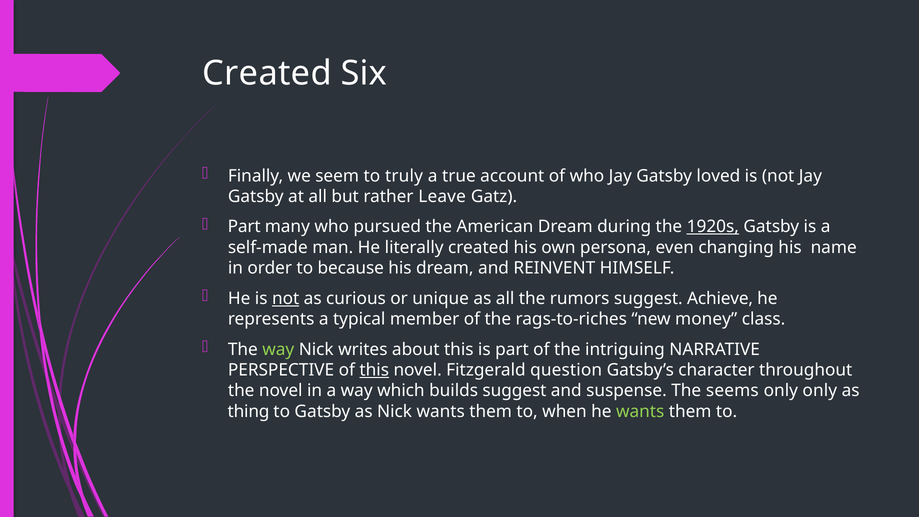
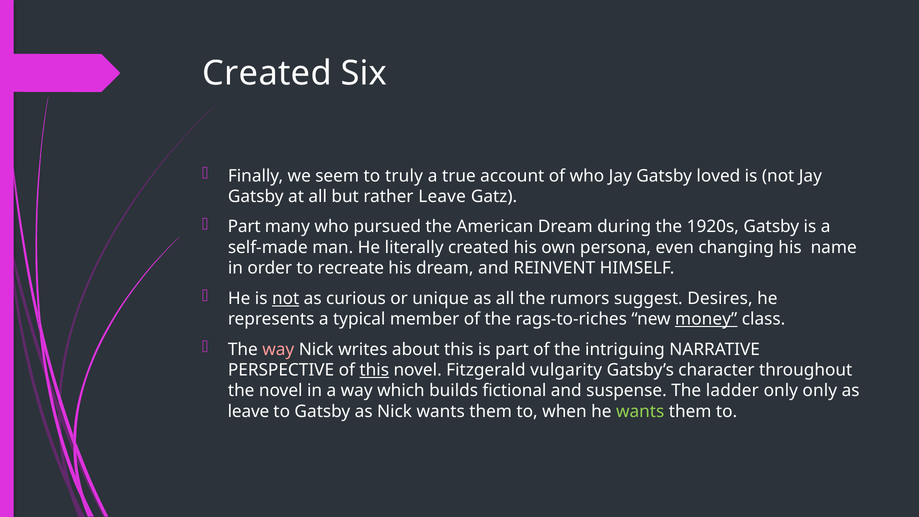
1920s underline: present -> none
because: because -> recreate
Achieve: Achieve -> Desires
money underline: none -> present
way at (278, 349) colour: light green -> pink
question: question -> vulgarity
builds suggest: suggest -> fictional
seems: seems -> ladder
thing at (249, 411): thing -> leave
